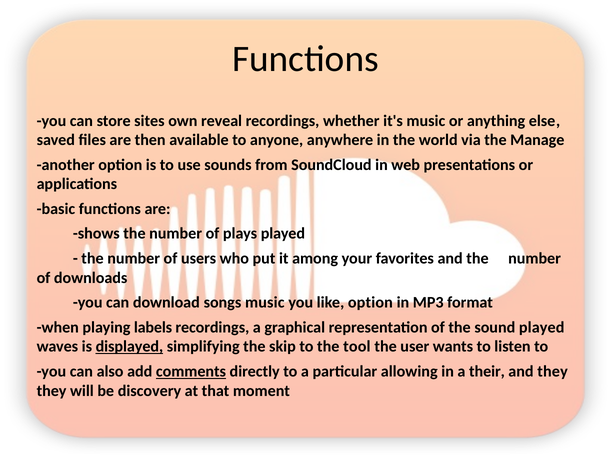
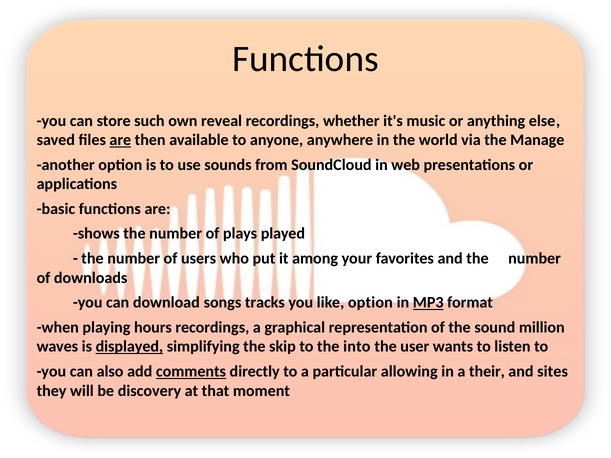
sites: sites -> such
are at (120, 140) underline: none -> present
songs music: music -> tracks
MP3 underline: none -> present
labels: labels -> hours
sound played: played -> million
tool: tool -> into
and they: they -> sites
